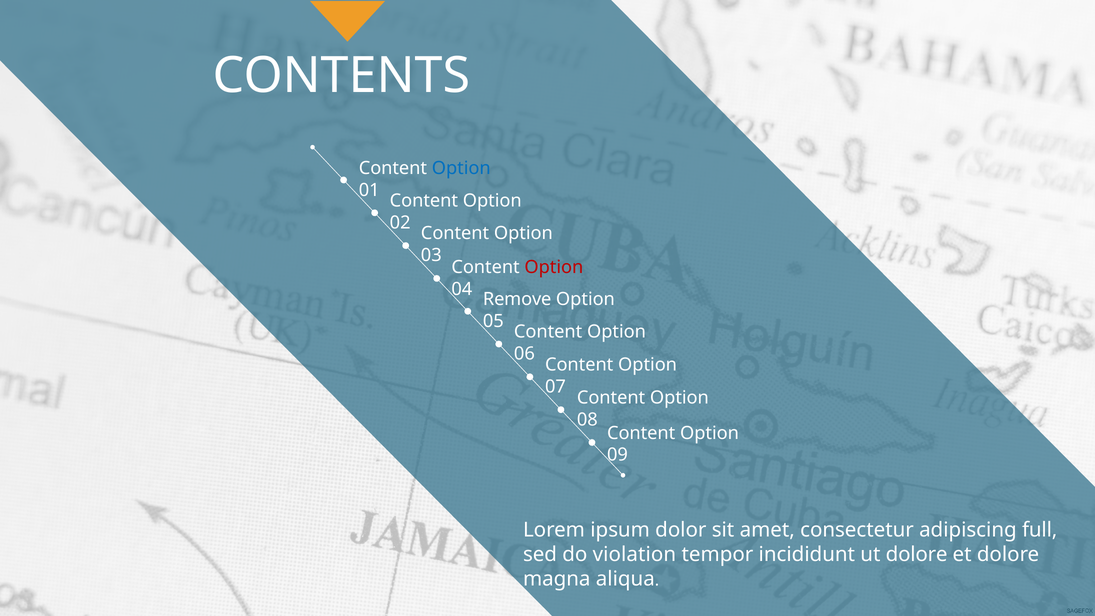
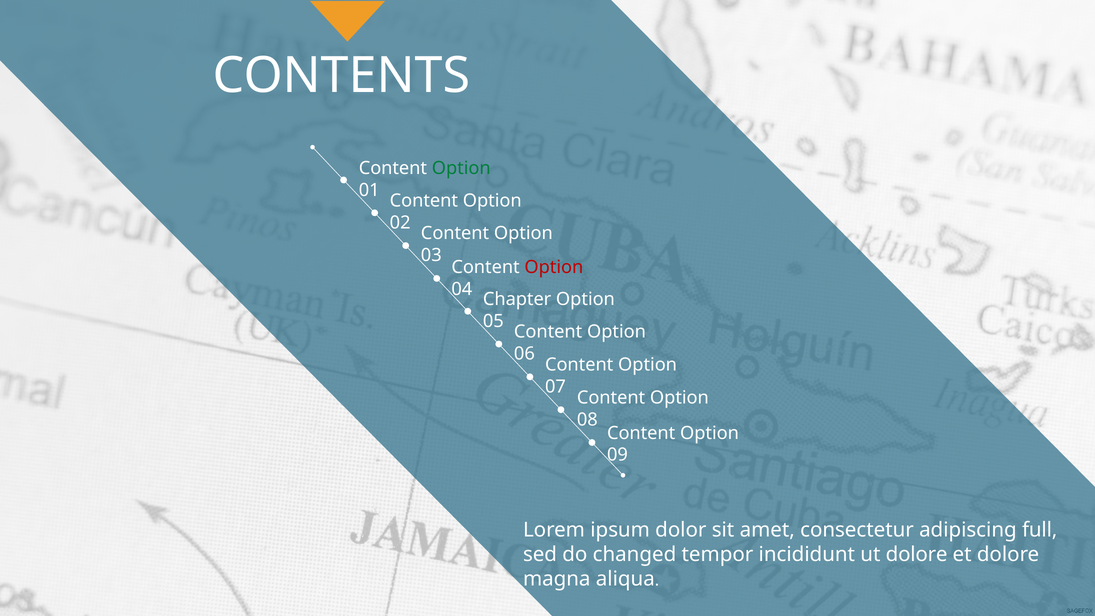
Option at (461, 168) colour: blue -> green
Remove: Remove -> Chapter
violation: violation -> changed
